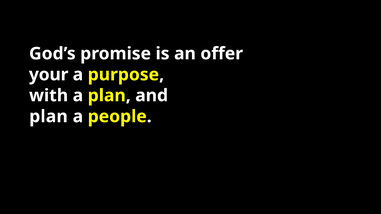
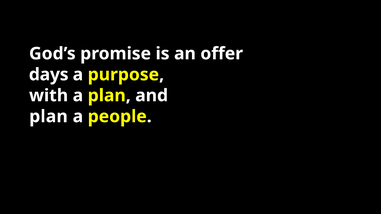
your: your -> days
